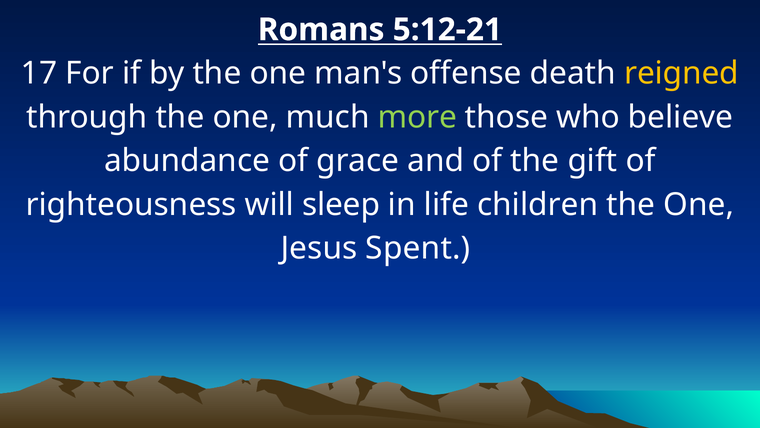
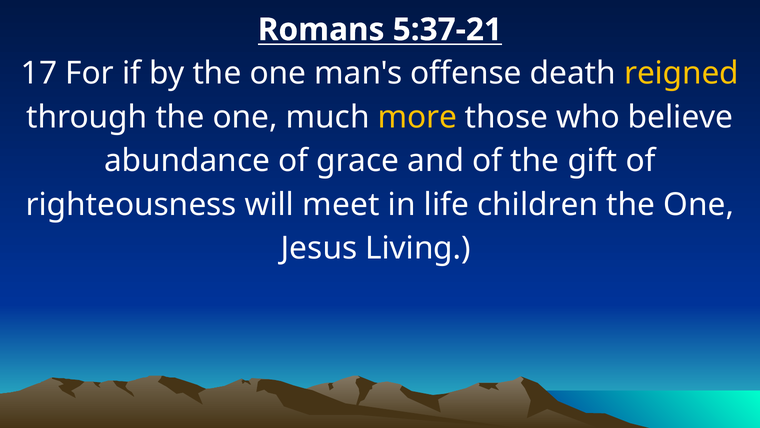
5:12-21: 5:12-21 -> 5:37-21
more colour: light green -> yellow
sleep: sleep -> meet
Spent: Spent -> Living
